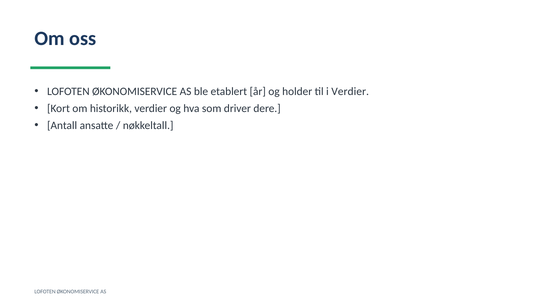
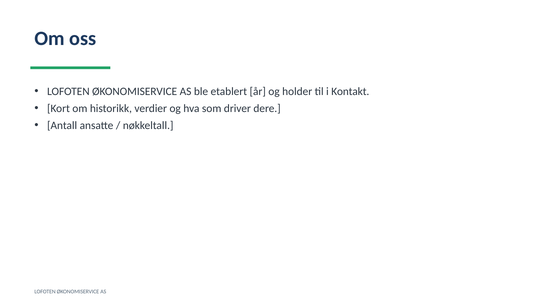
i Verdier: Verdier -> Kontakt
